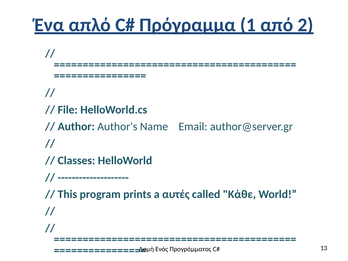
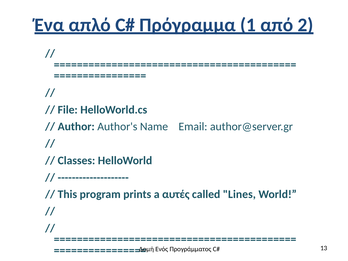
Κάθε: Κάθε -> Lines
